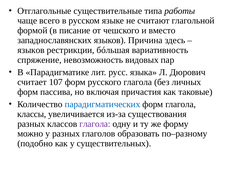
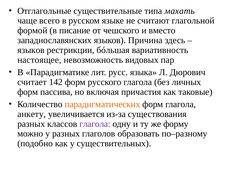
работы: работы -> махать
спряжение: спряжение -> настоящее
107: 107 -> 142
парадигматических colour: blue -> orange
классы: классы -> анкету
